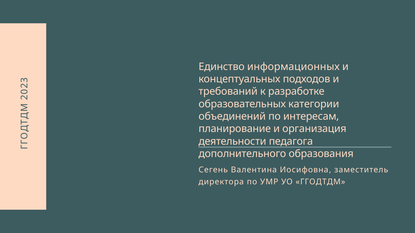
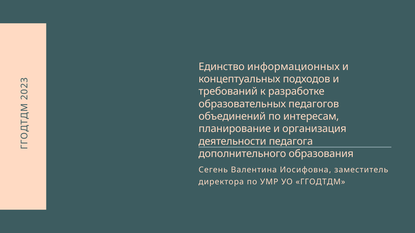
категории: категории -> педагогов
